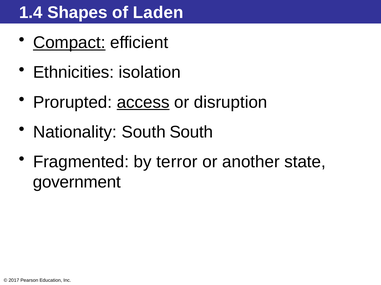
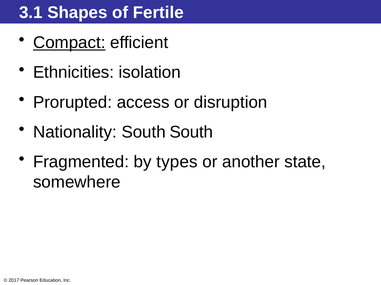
1.4: 1.4 -> 3.1
Laden: Laden -> Fertile
access underline: present -> none
terror: terror -> types
government: government -> somewhere
